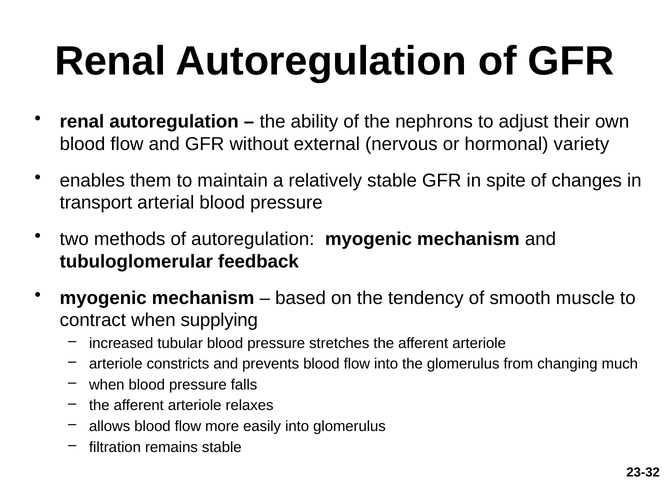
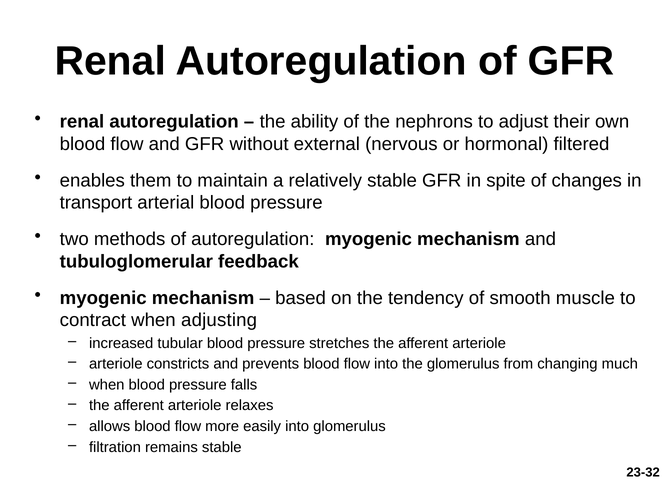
variety: variety -> filtered
supplying: supplying -> adjusting
